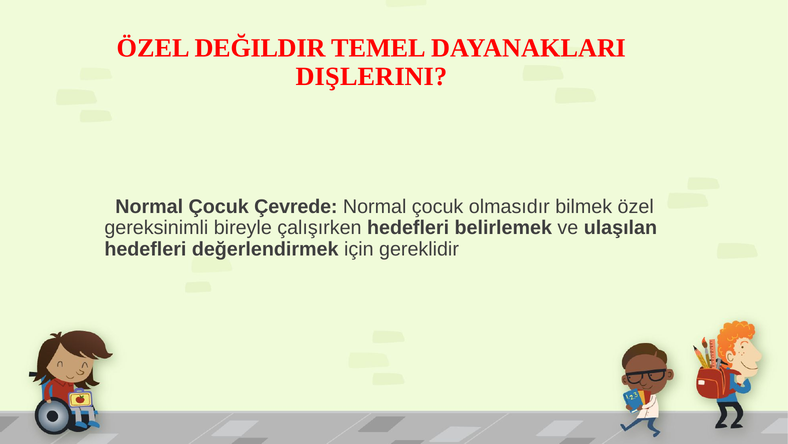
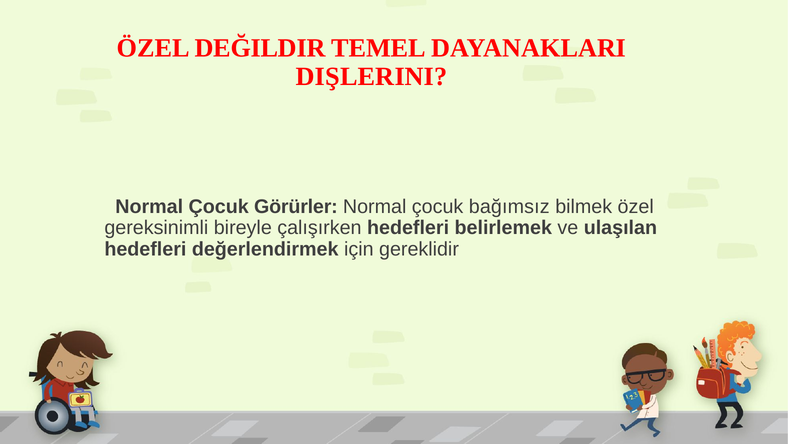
Çevrede: Çevrede -> Görürler
olmasıdır: olmasıdır -> bağımsız
